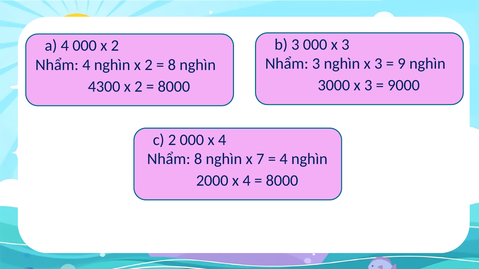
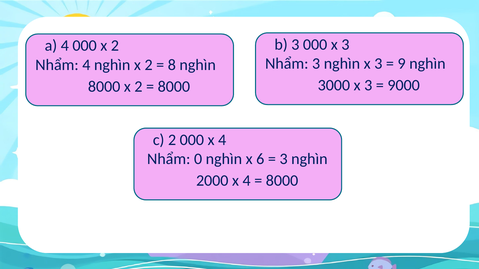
4300 at (104, 87): 4300 -> 8000
Nhẩm 8: 8 -> 0
7: 7 -> 6
4 at (284, 159): 4 -> 3
